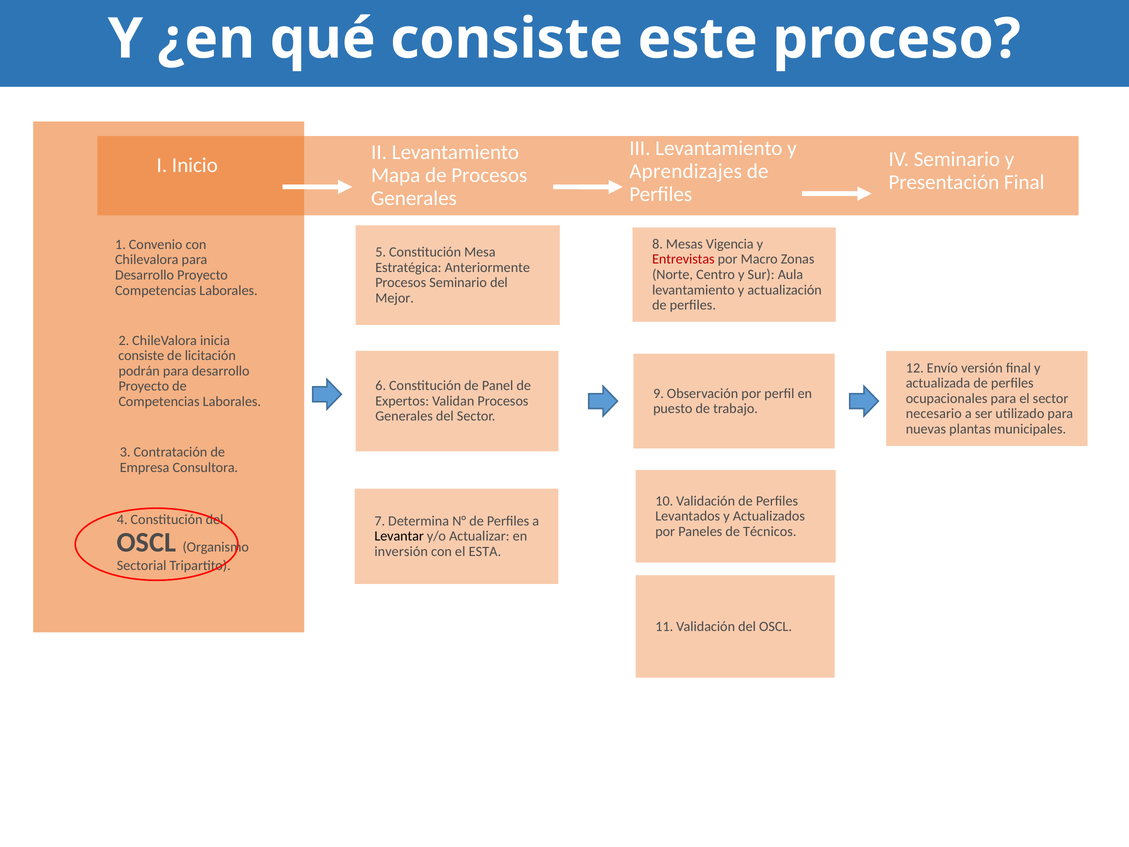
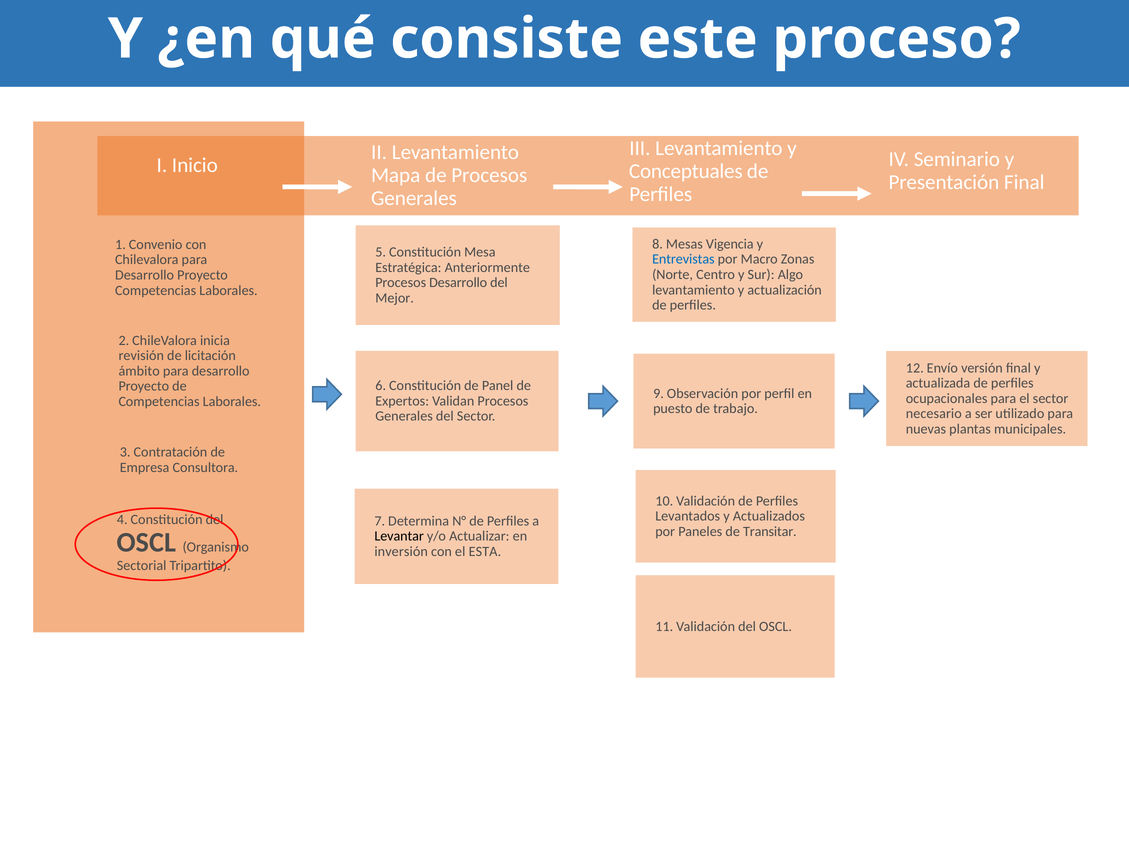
Aprendizajes: Aprendizajes -> Conceptuales
Entrevistas colour: red -> blue
Aula: Aula -> Algo
Procesos Seminario: Seminario -> Desarrollo
consiste at (141, 356): consiste -> revisión
podrán: podrán -> ámbito
Técnicos: Técnicos -> Transitar
